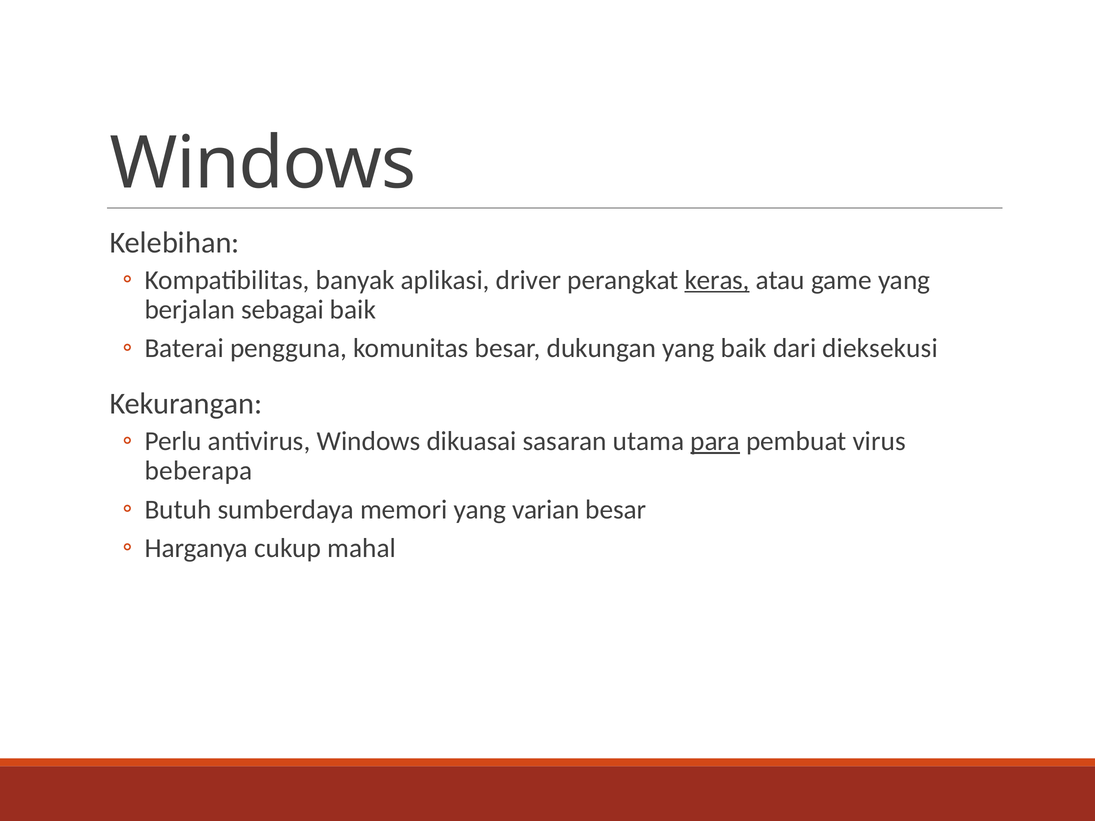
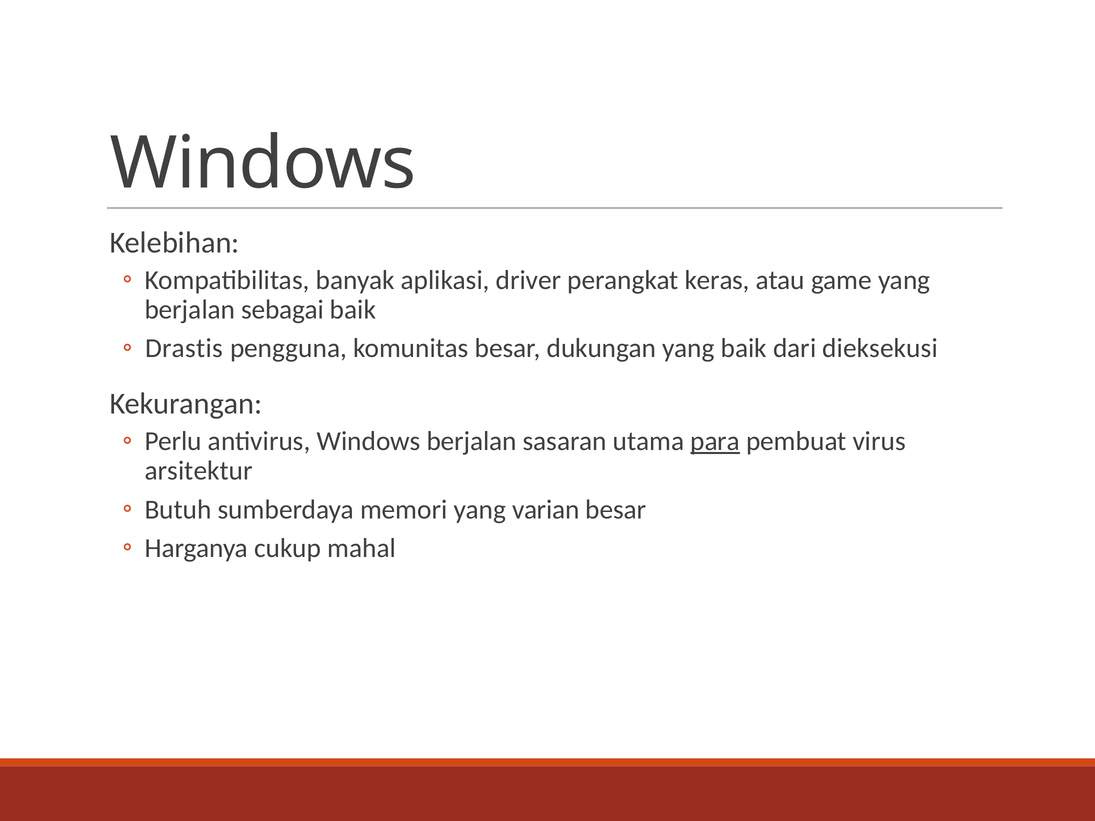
keras underline: present -> none
Baterai: Baterai -> Drastis
Windows dikuasai: dikuasai -> berjalan
beberapa: beberapa -> arsitektur
